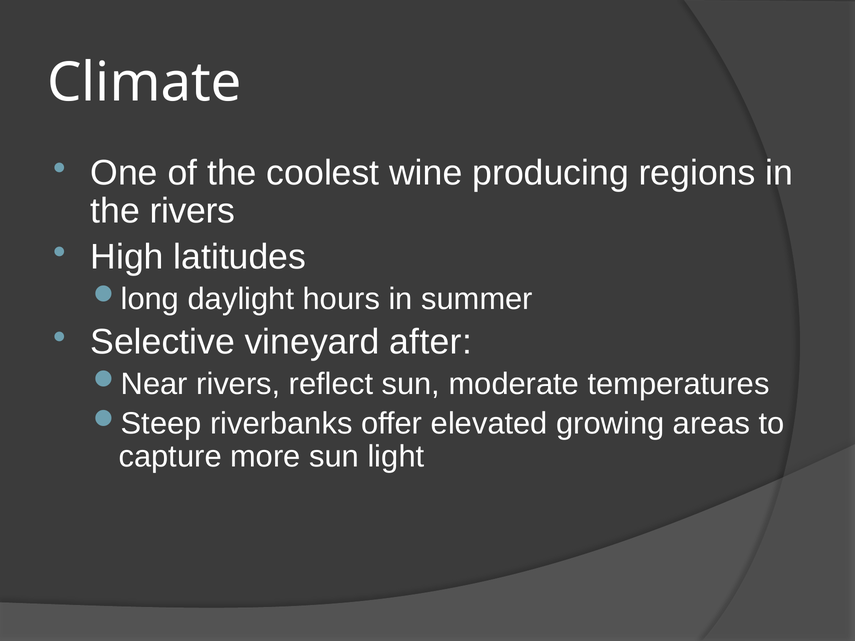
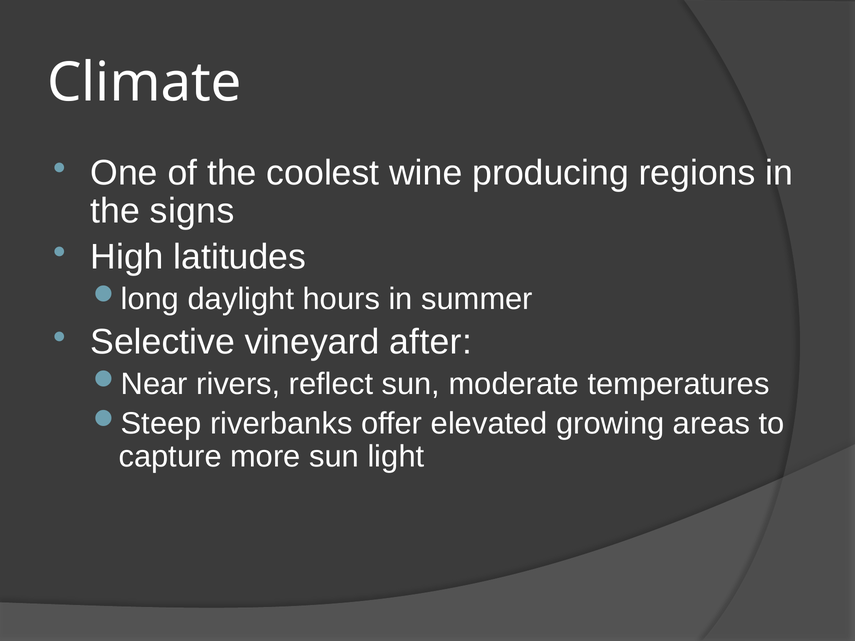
the rivers: rivers -> signs
